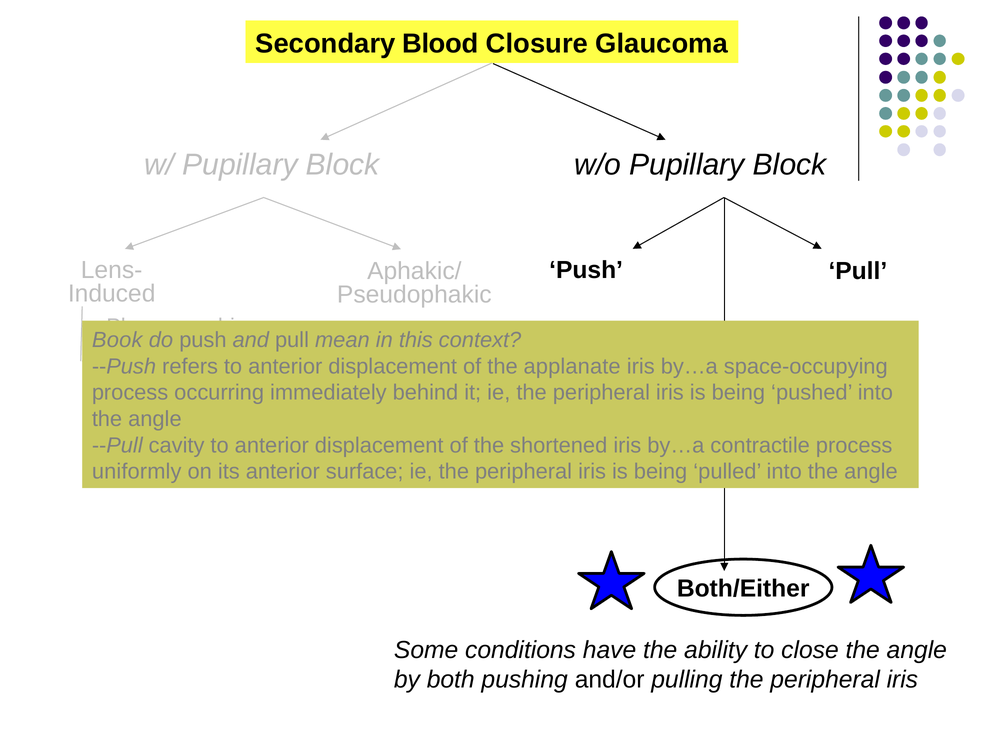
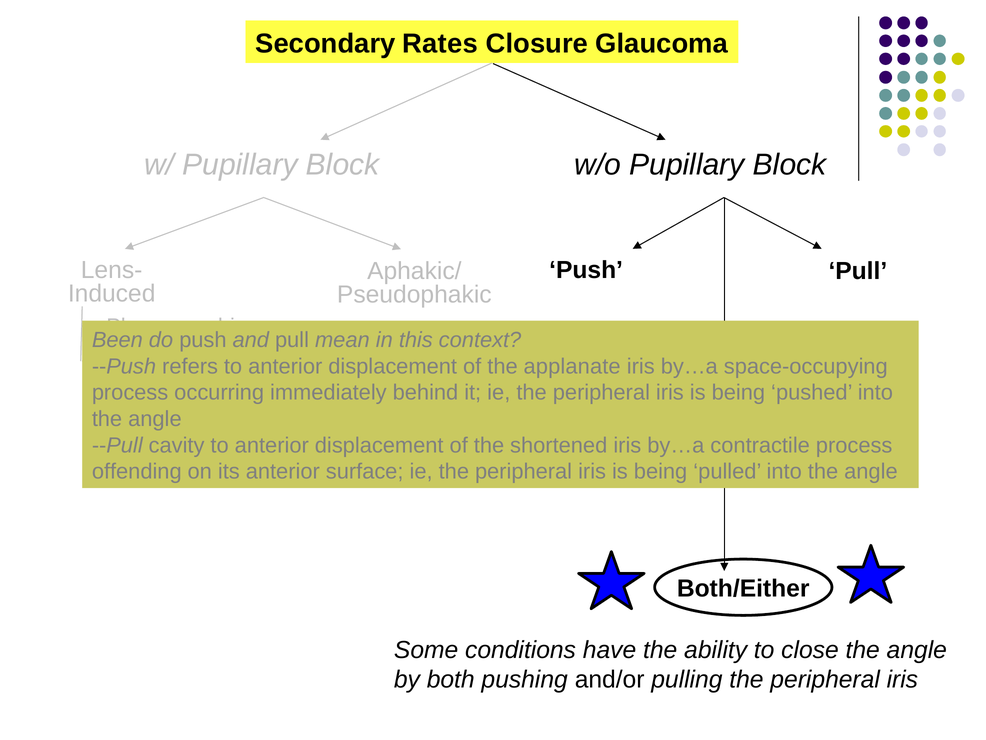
Blood: Blood -> Rates
Book: Book -> Been
uniformly: uniformly -> offending
